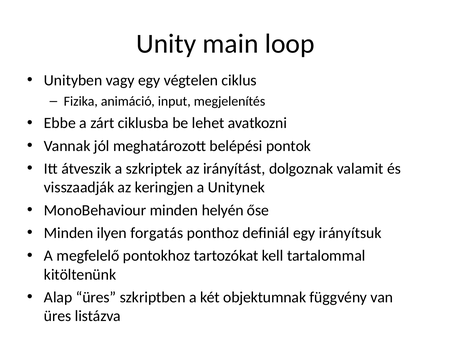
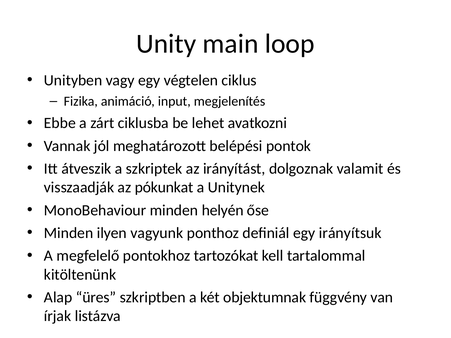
keringjen: keringjen -> pókunkat
forgatás: forgatás -> vagyunk
üres at (58, 316): üres -> írjak
